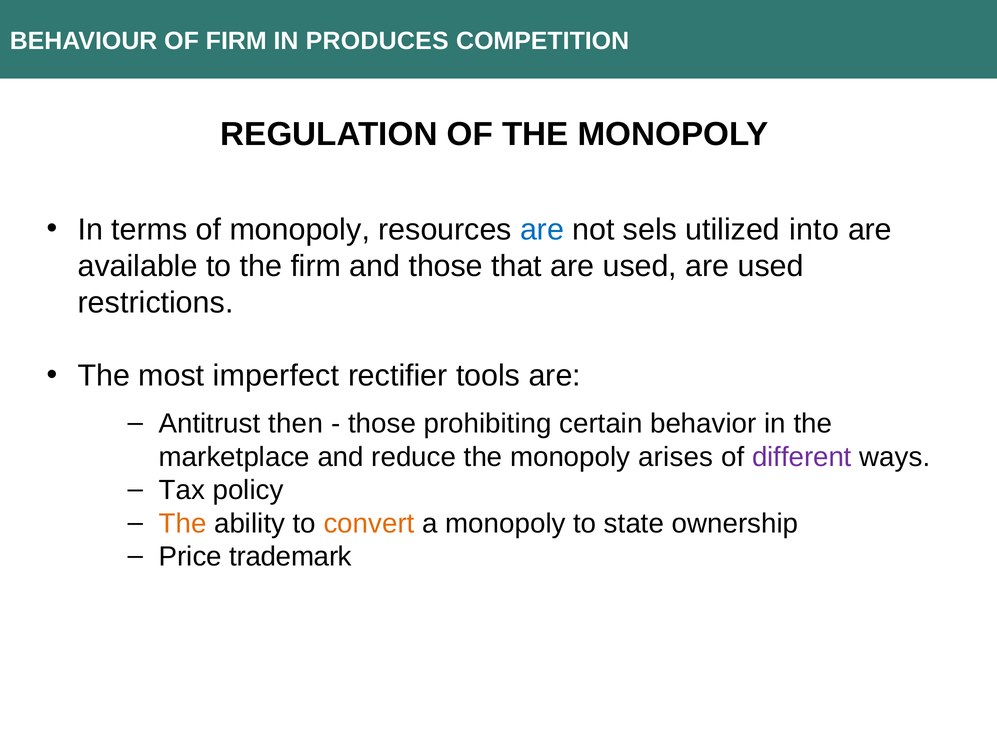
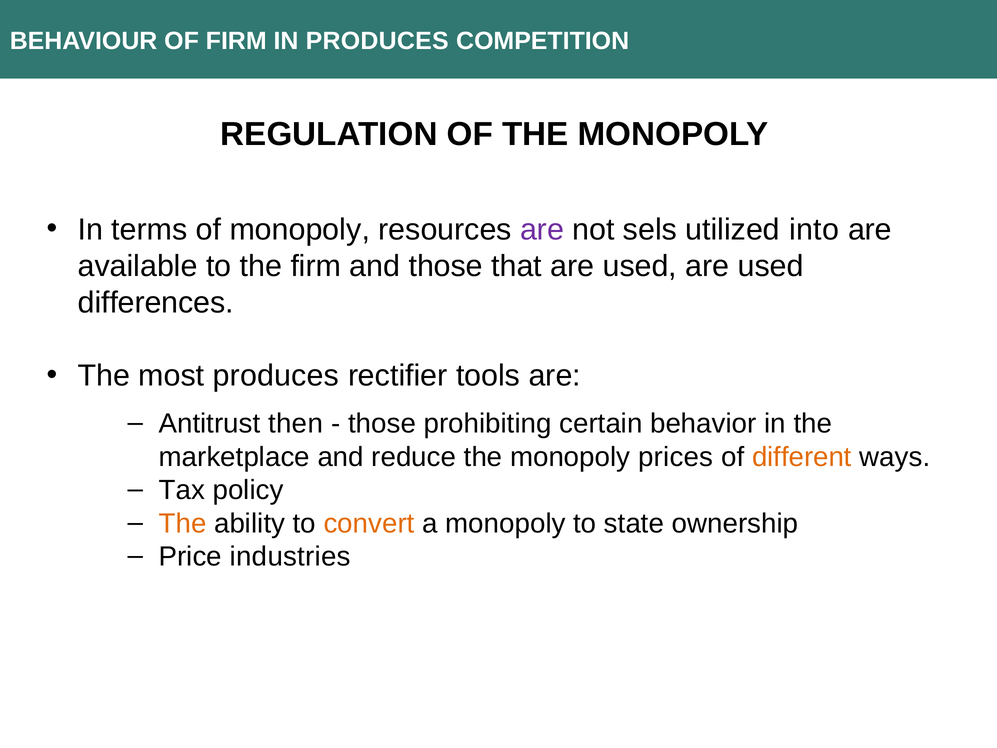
are at (542, 230) colour: blue -> purple
restrictions: restrictions -> differences
most imperfect: imperfect -> produces
arises: arises -> prices
different colour: purple -> orange
trademark: trademark -> industries
